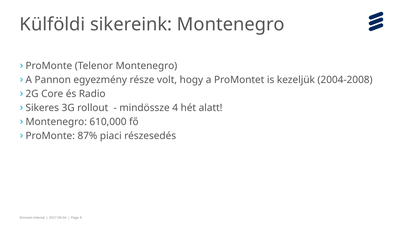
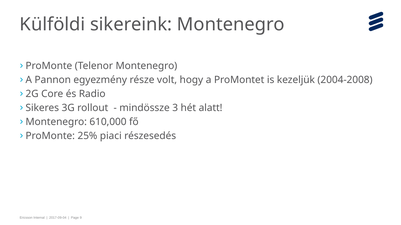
4: 4 -> 3
87%: 87% -> 25%
